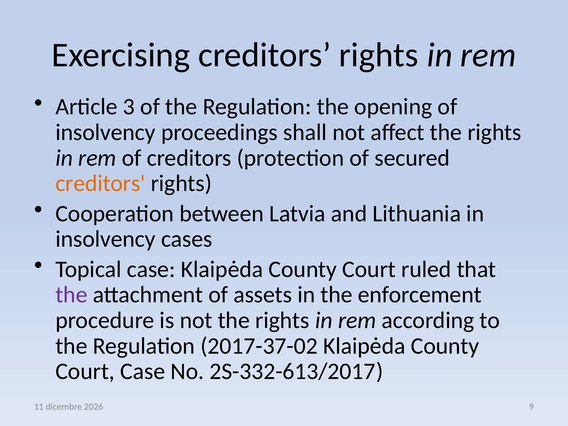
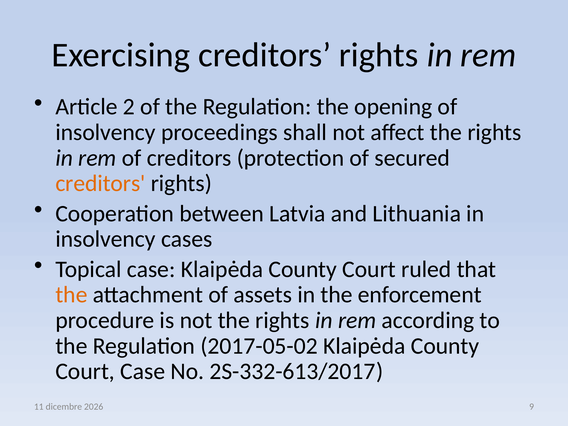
3: 3 -> 2
the at (71, 295) colour: purple -> orange
2017-37-02: 2017-37-02 -> 2017-05-02
